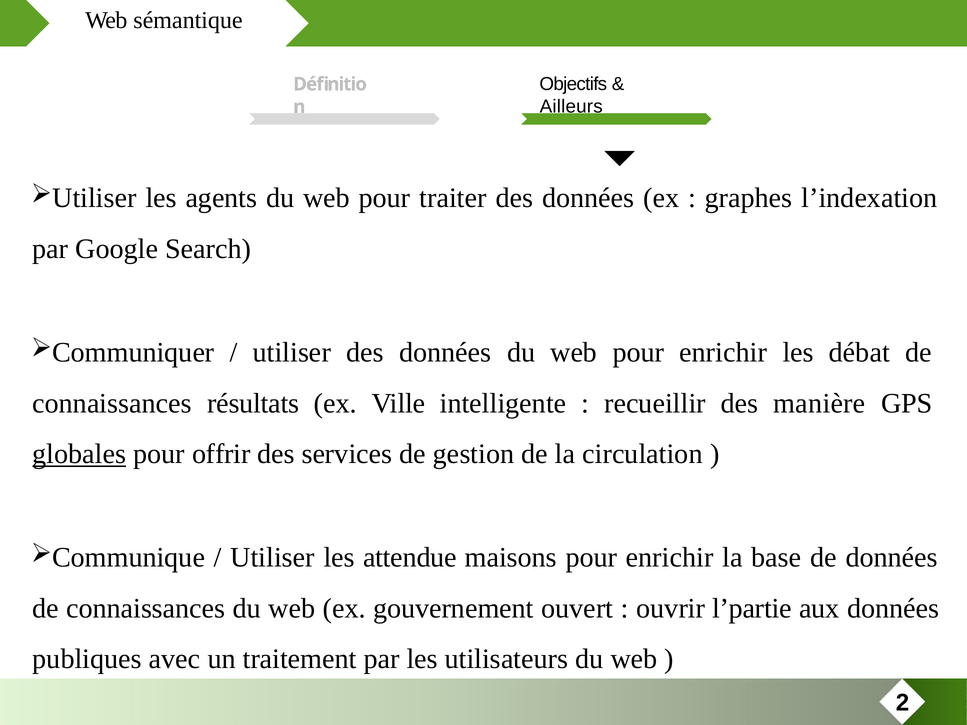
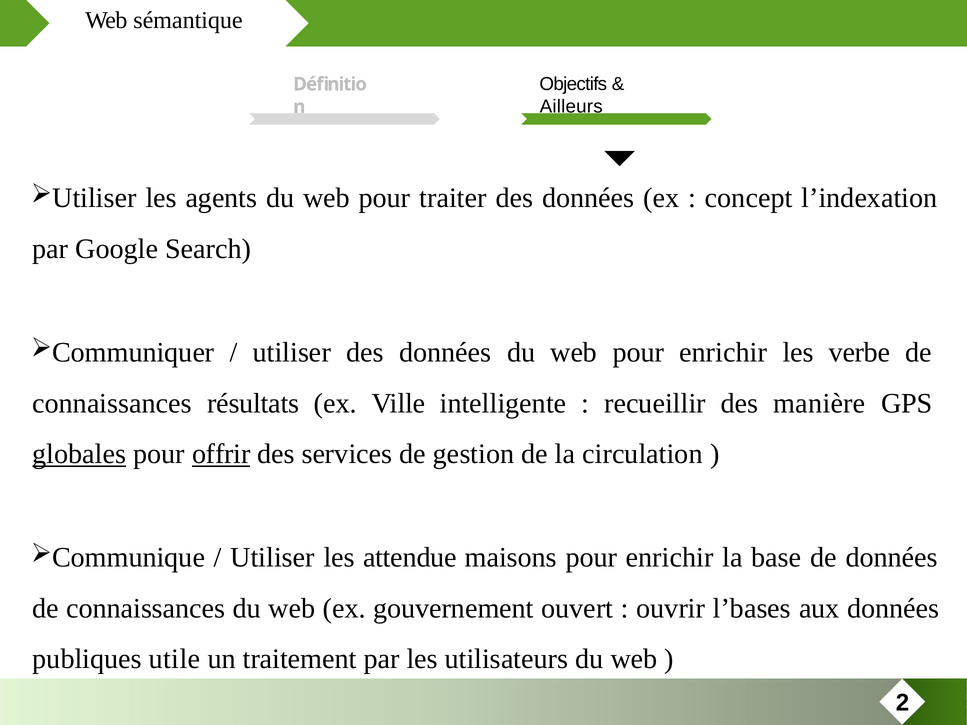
graphes: graphes -> concept
débat: débat -> verbe
offrir underline: none -> present
l’partie: l’partie -> l’bases
avec: avec -> utile
